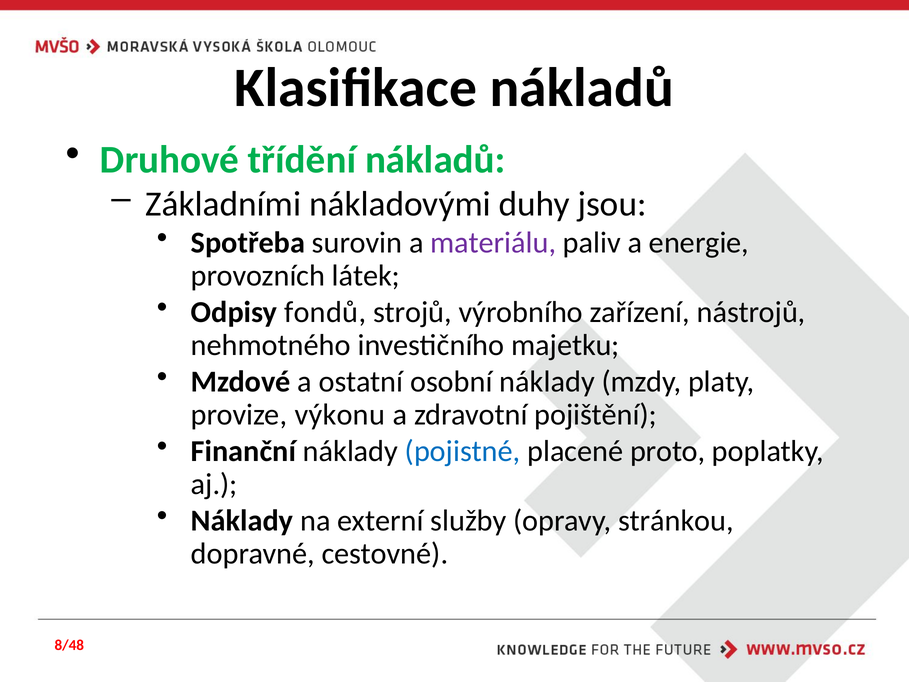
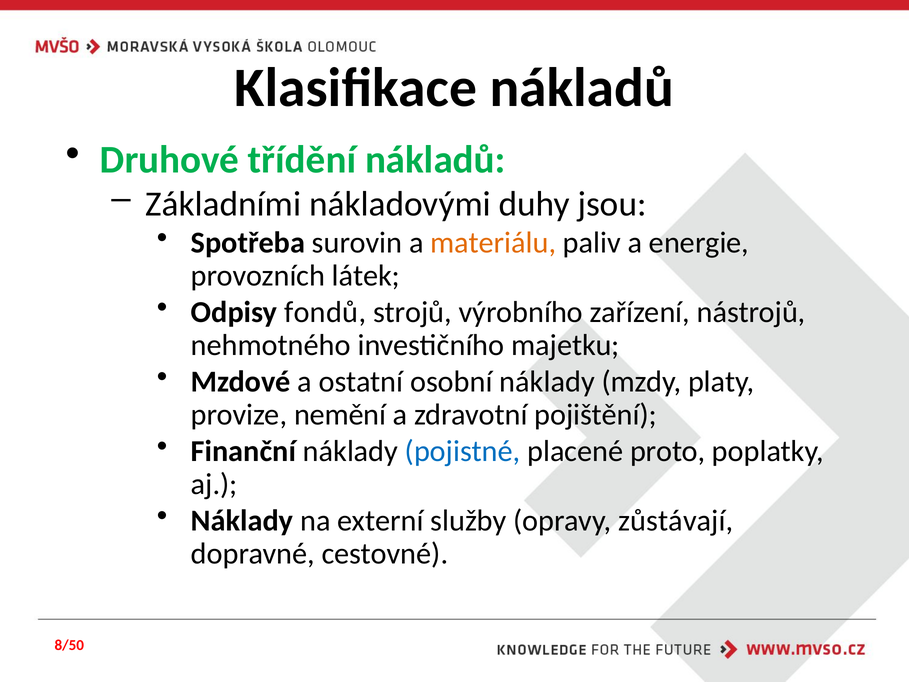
materiálu colour: purple -> orange
výkonu: výkonu -> nemění
stránkou: stránkou -> zůstávají
8/48: 8/48 -> 8/50
